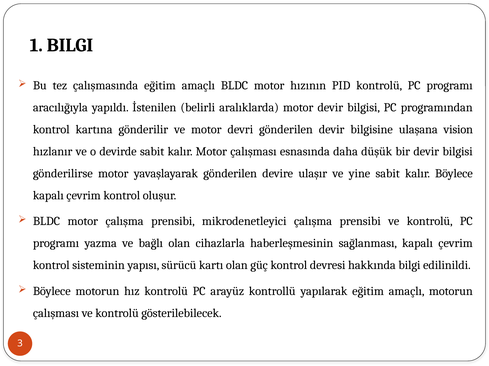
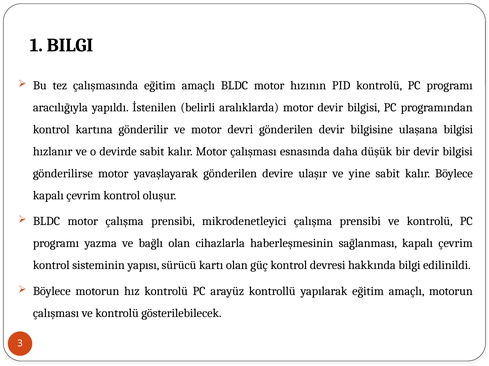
ulaşana vision: vision -> bilgisi
